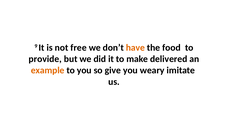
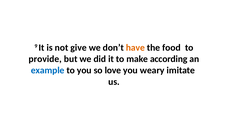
free: free -> give
delivered: delivered -> according
example colour: orange -> blue
give: give -> love
